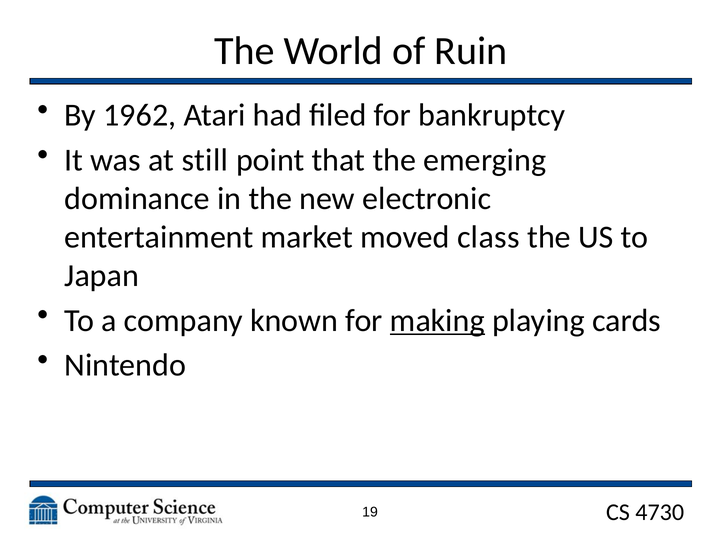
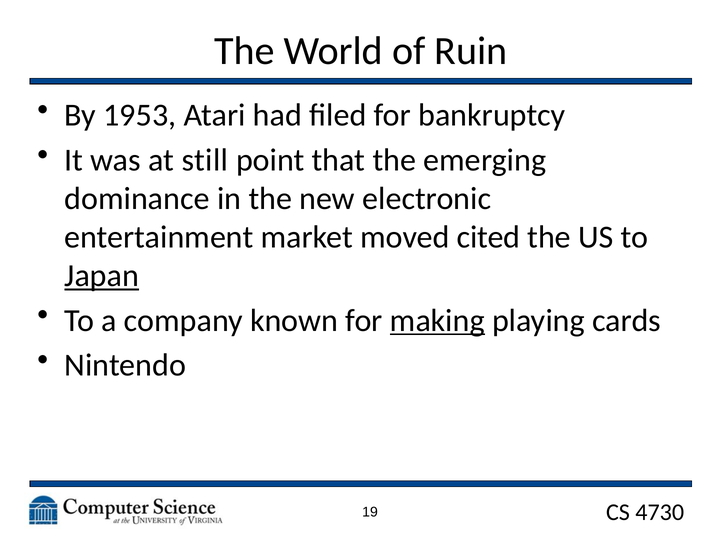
1962: 1962 -> 1953
class: class -> cited
Japan underline: none -> present
